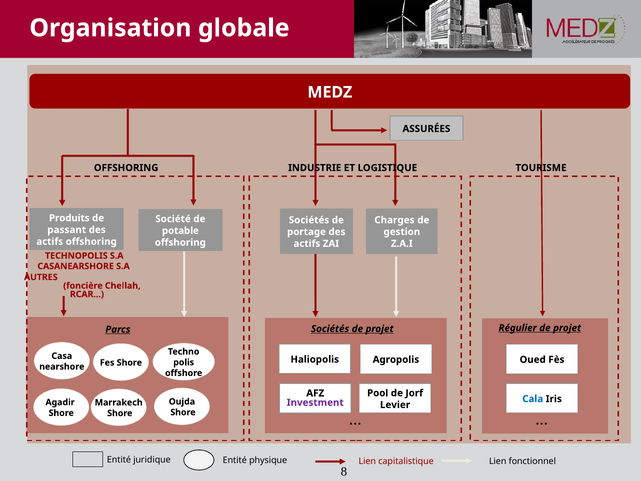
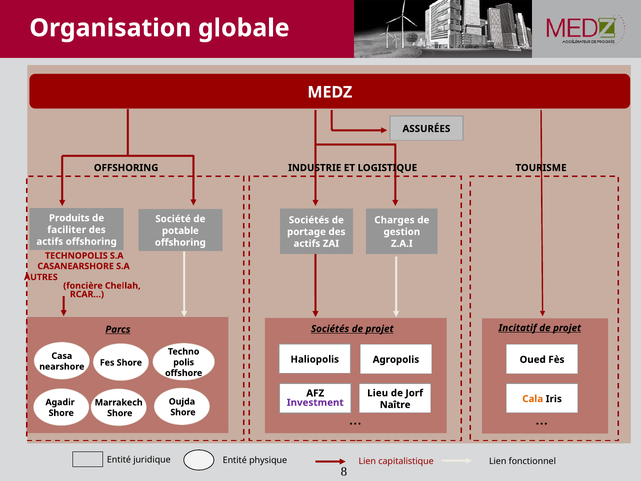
passant: passant -> faciliter
Régulier: Régulier -> Incitatif
Pool: Pool -> Lieu
Cala colour: blue -> orange
Levier: Levier -> Naître
